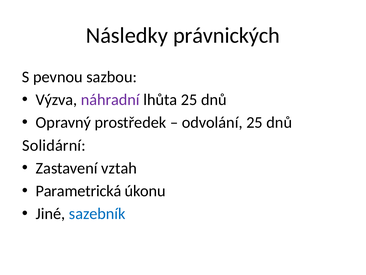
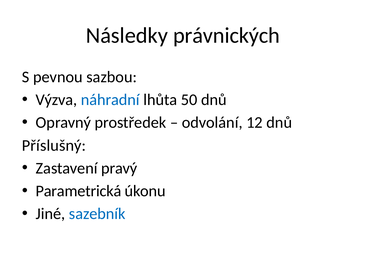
náhradní colour: purple -> blue
lhůta 25: 25 -> 50
odvolání 25: 25 -> 12
Solidární: Solidární -> Příslušný
vztah: vztah -> pravý
